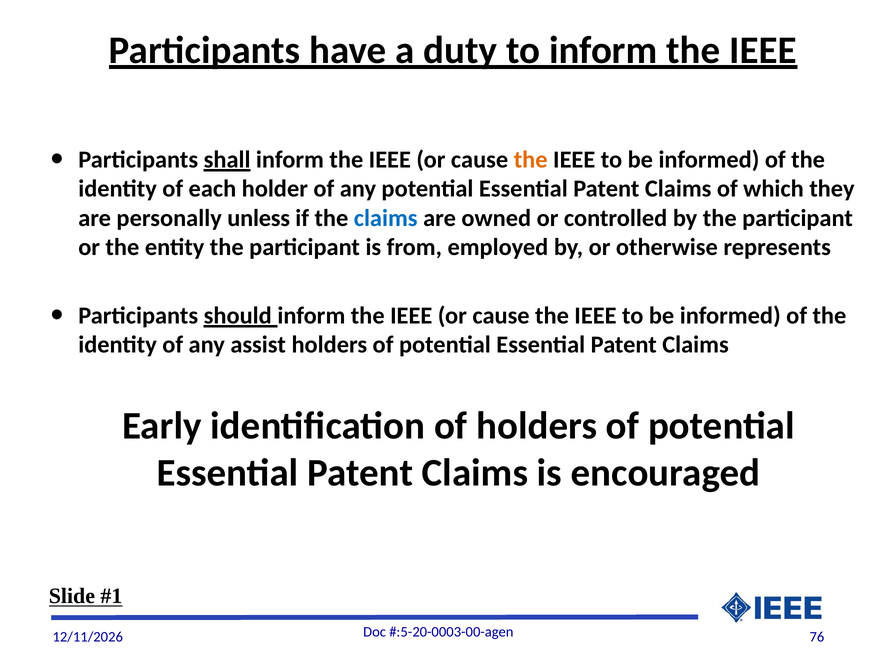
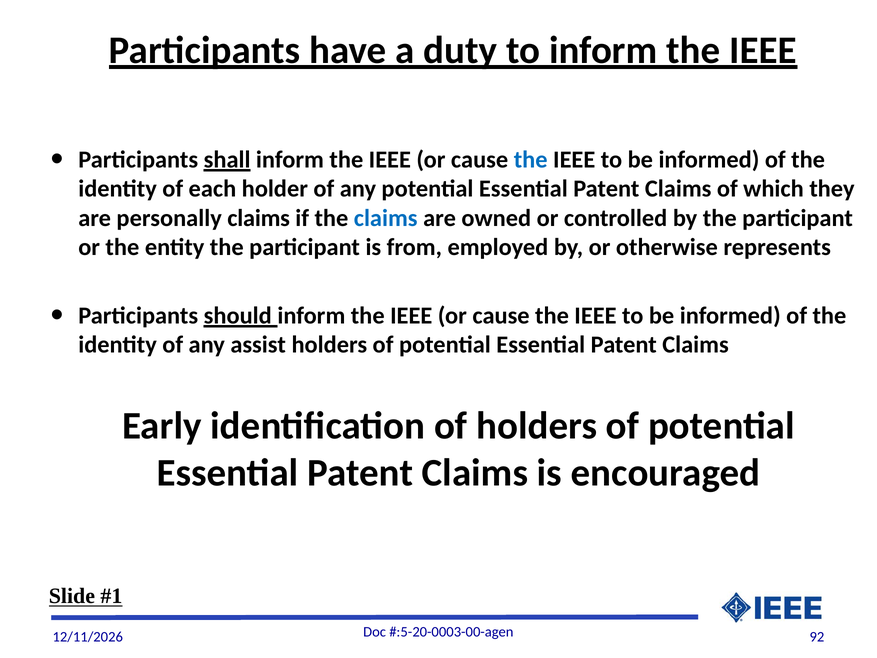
the at (531, 160) colour: orange -> blue
personally unless: unless -> claims
76: 76 -> 92
